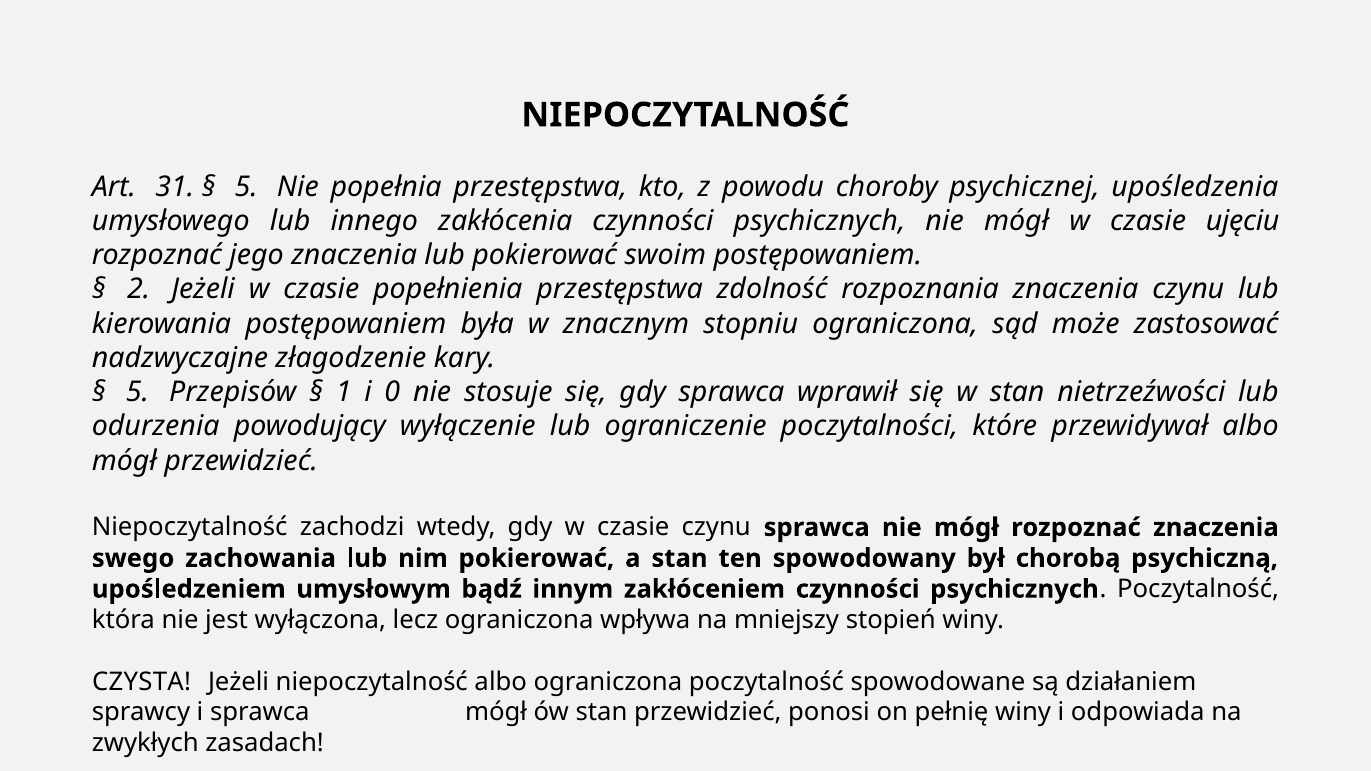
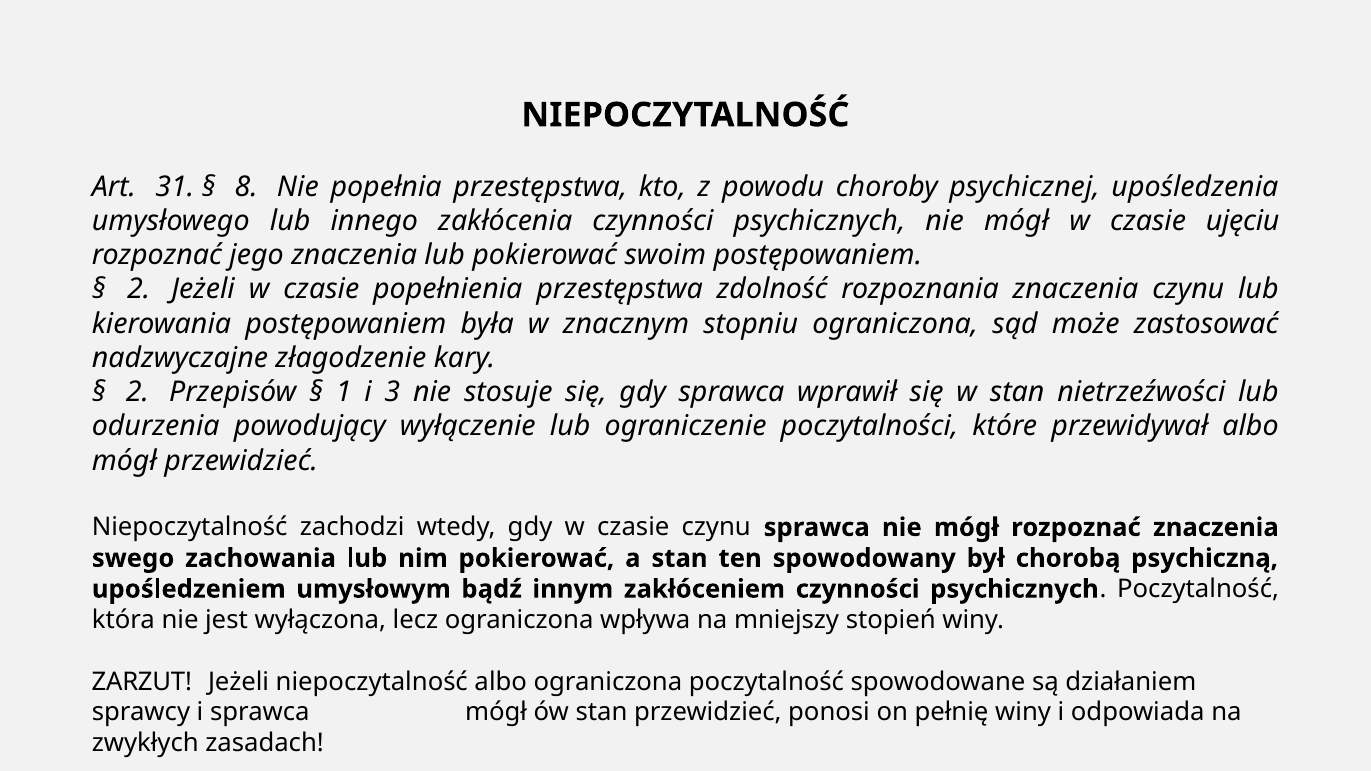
5 at (246, 187): 5 -> 8
5 at (138, 392): 5 -> 2
0: 0 -> 3
CZYSTA: CZYSTA -> ZARZUT
